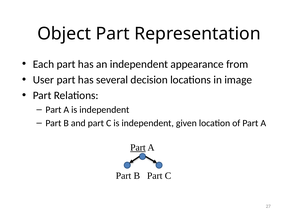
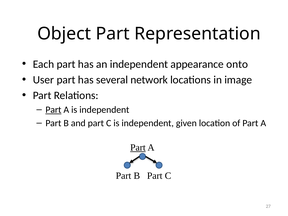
from: from -> onto
decision: decision -> network
Part at (53, 110) underline: none -> present
